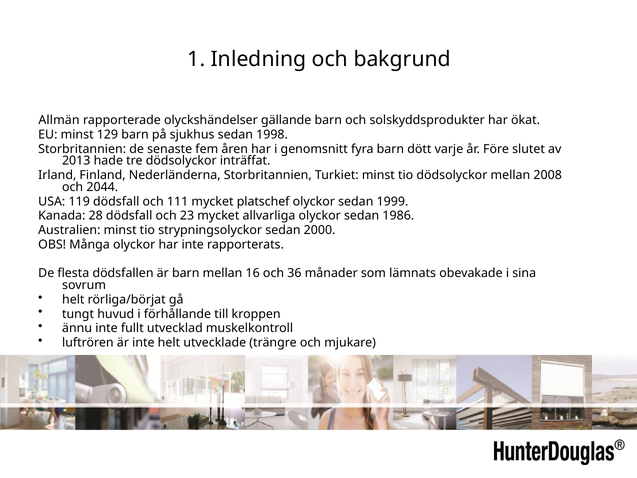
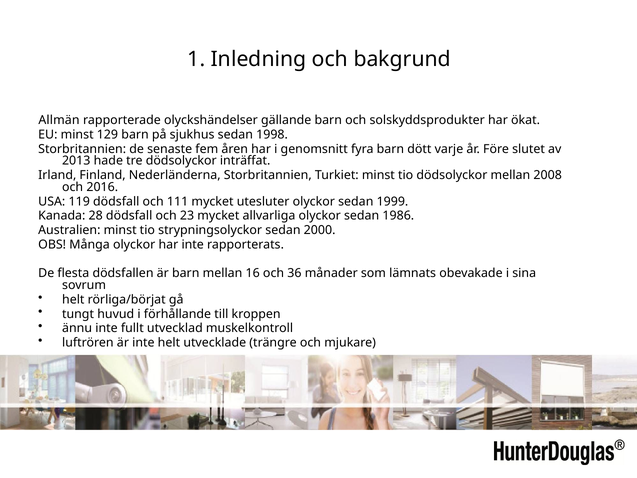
2044: 2044 -> 2016
platschef: platschef -> utesluter
